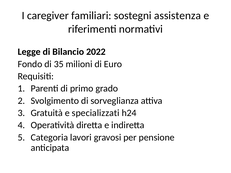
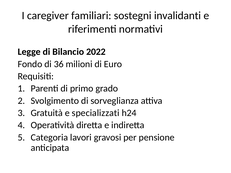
assistenza: assistenza -> invalidanti
35: 35 -> 36
